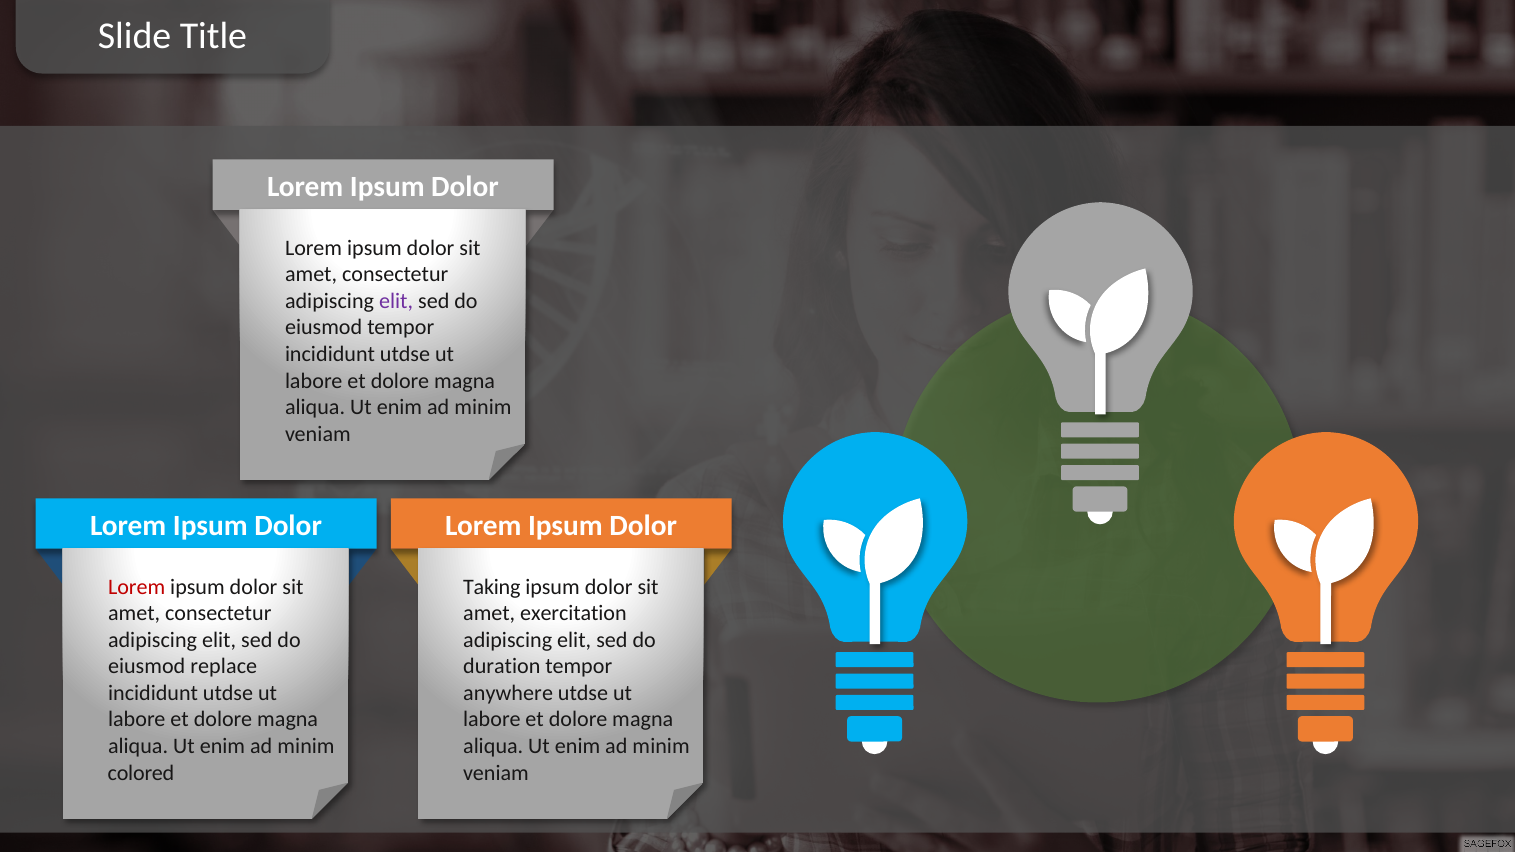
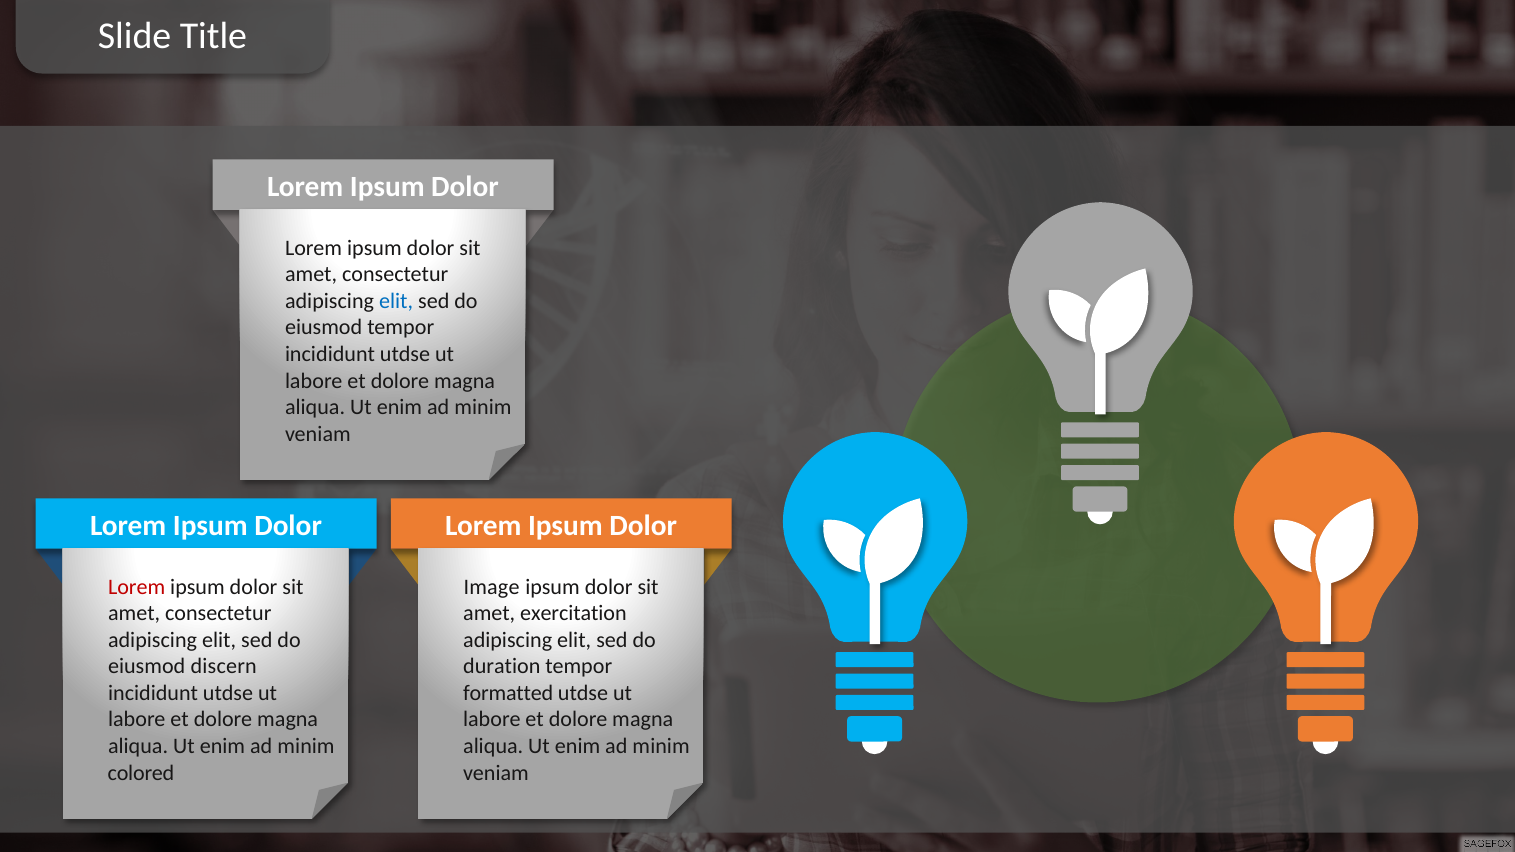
elit at (396, 301) colour: purple -> blue
Taking: Taking -> Image
replace: replace -> discern
anywhere: anywhere -> formatted
